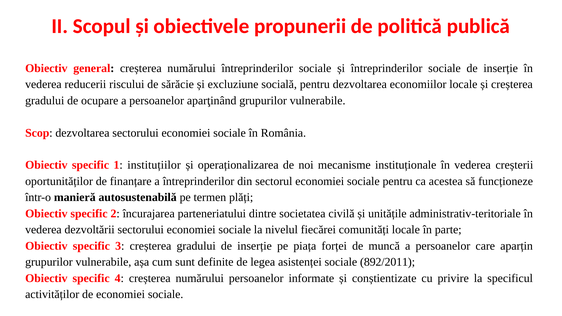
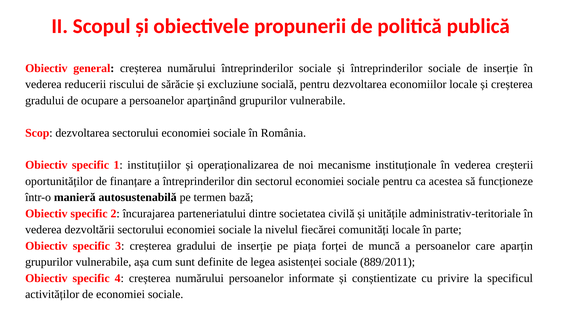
plăți: plăți -> bază
892/2011: 892/2011 -> 889/2011
